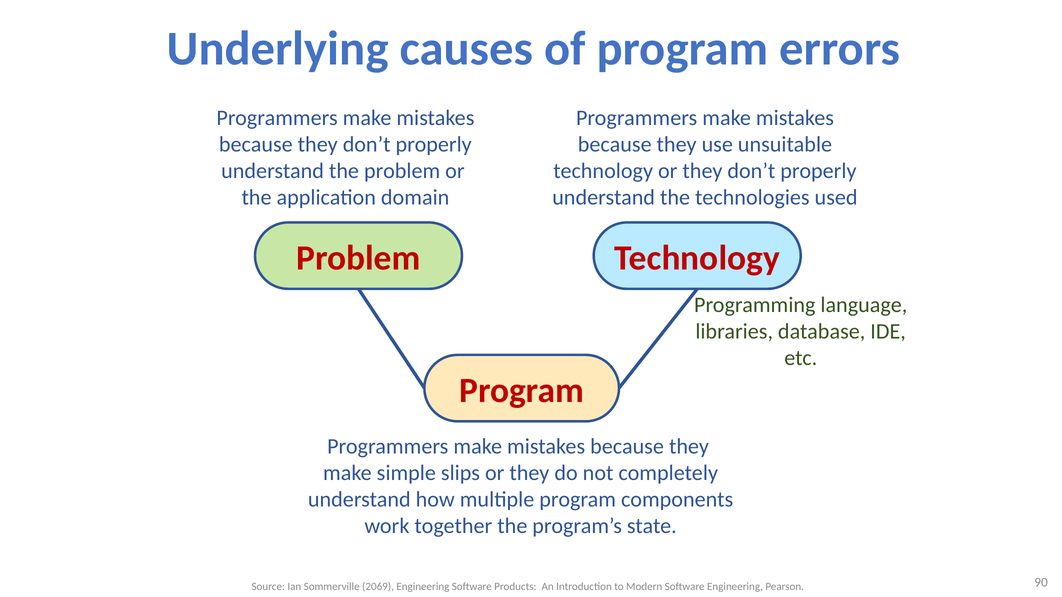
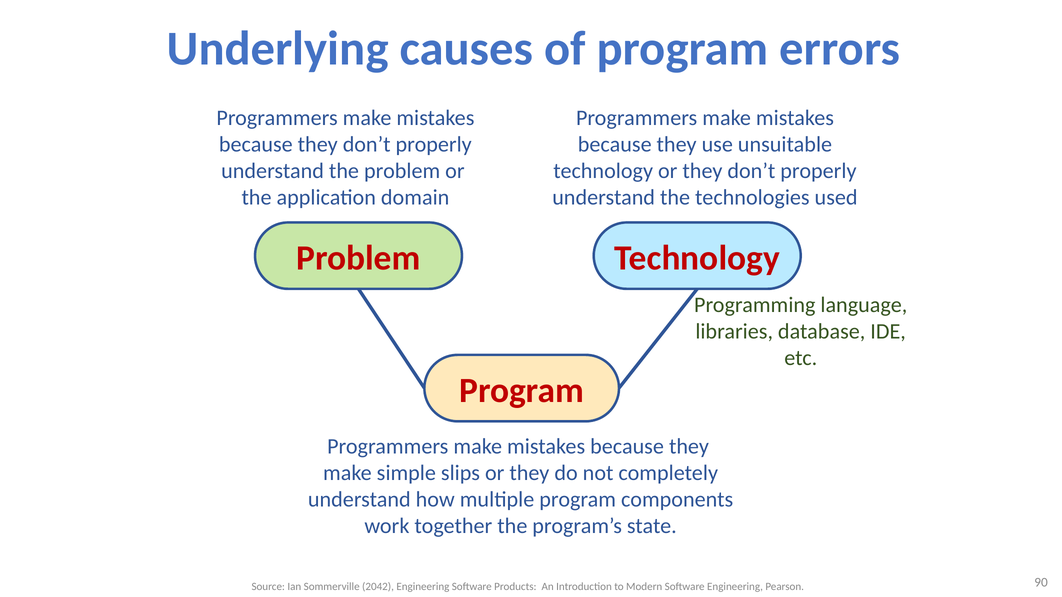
2069: 2069 -> 2042
